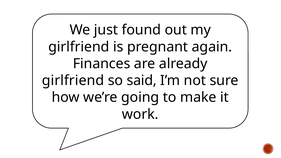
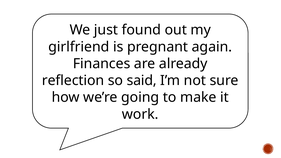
girlfriend at (73, 81): girlfriend -> reflection
